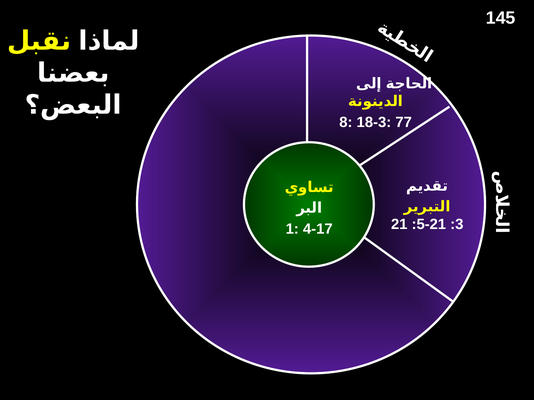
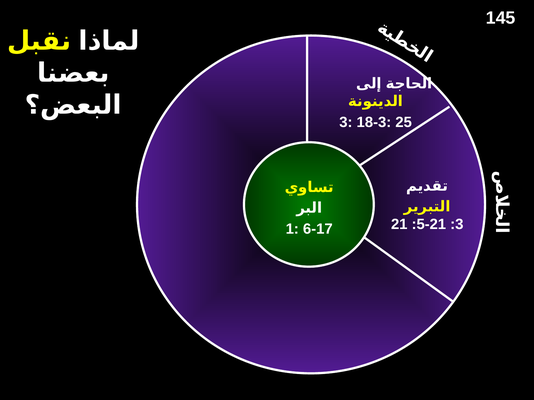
8 at (346, 122): 8 -> 3
77: 77 -> 25
4-17: 4-17 -> 6-17
